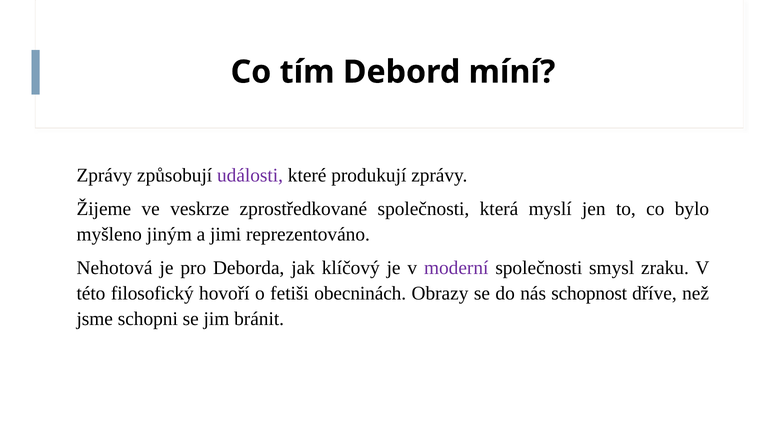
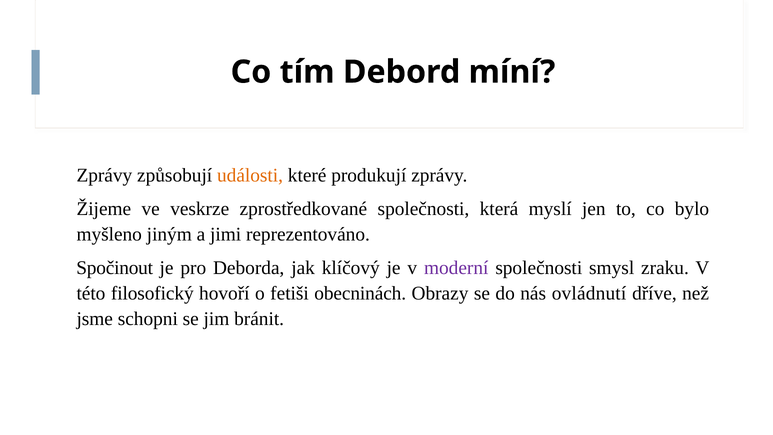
události colour: purple -> orange
Nehotová: Nehotová -> Spočinout
schopnost: schopnost -> ovládnutí
